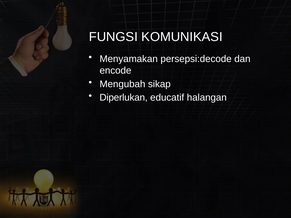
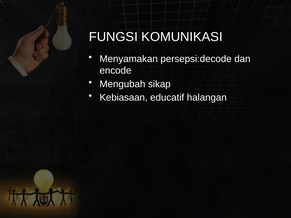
Diperlukan: Diperlukan -> Kebiasaan
